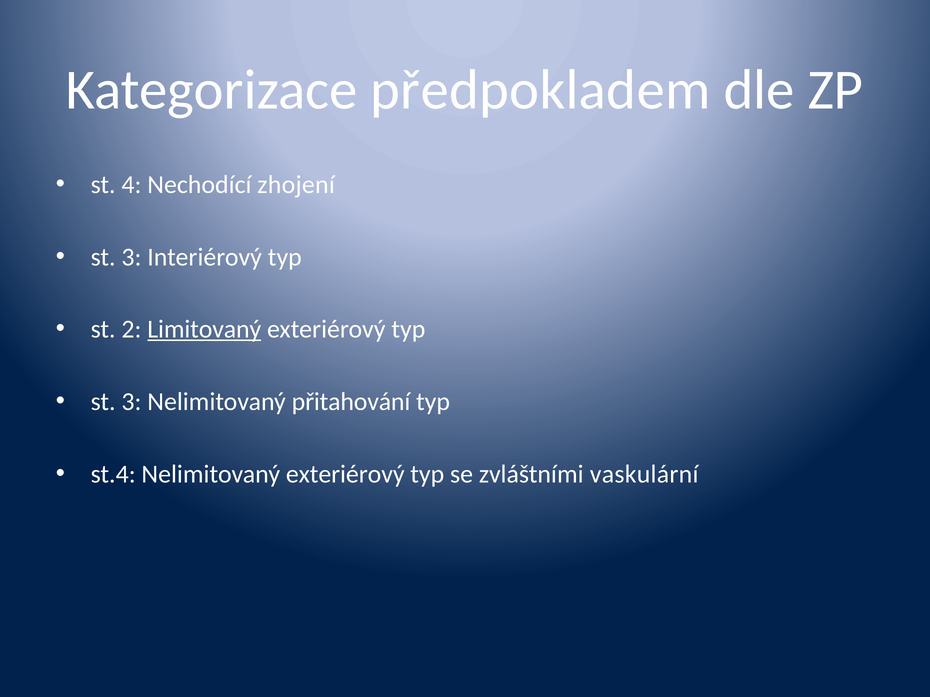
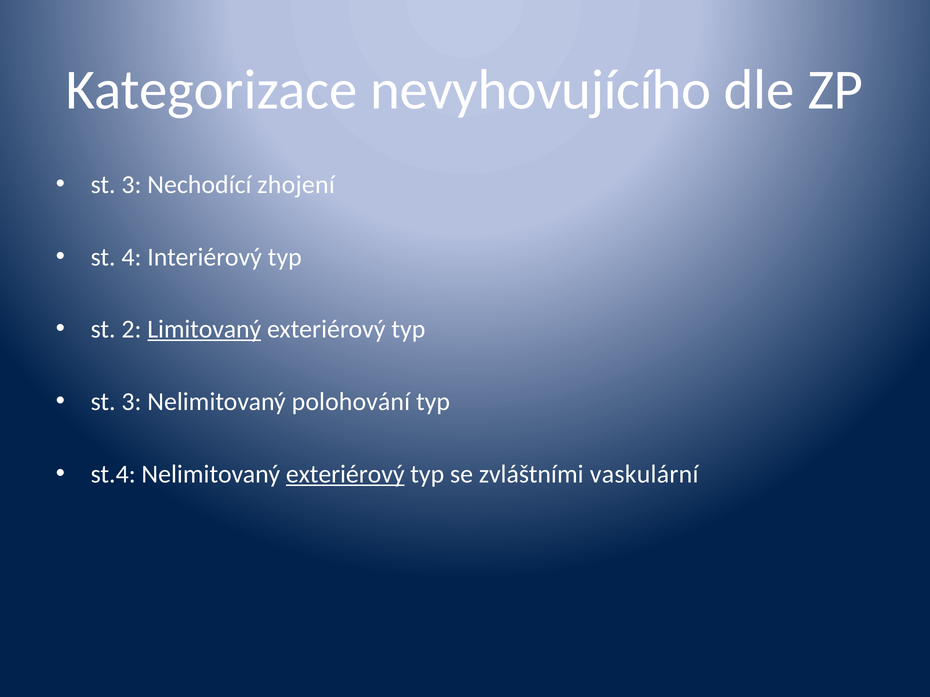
předpokladem: předpokladem -> nevyhovujícího
4 at (131, 185): 4 -> 3
3 at (131, 257): 3 -> 4
přitahování: přitahování -> polohování
exteriérový at (345, 474) underline: none -> present
